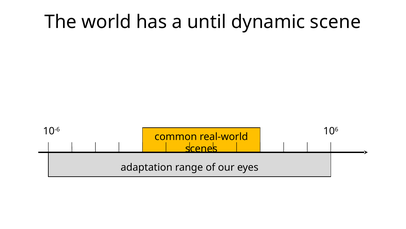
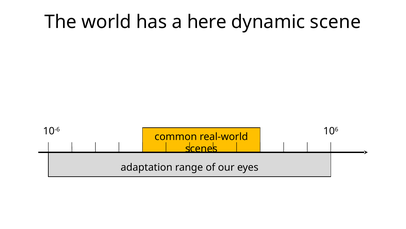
until: until -> here
